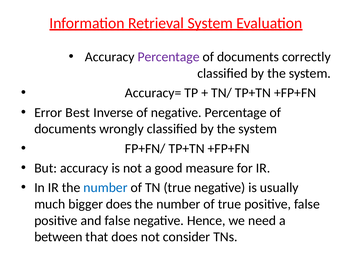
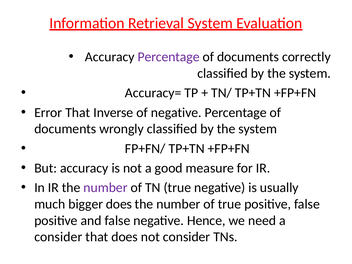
Error Best: Best -> That
number at (106, 188) colour: blue -> purple
between at (58, 237): between -> consider
